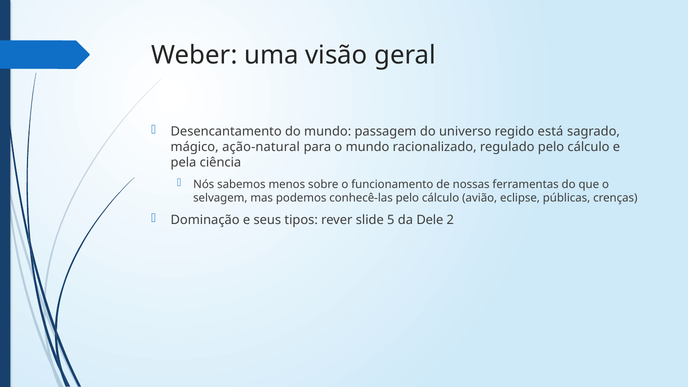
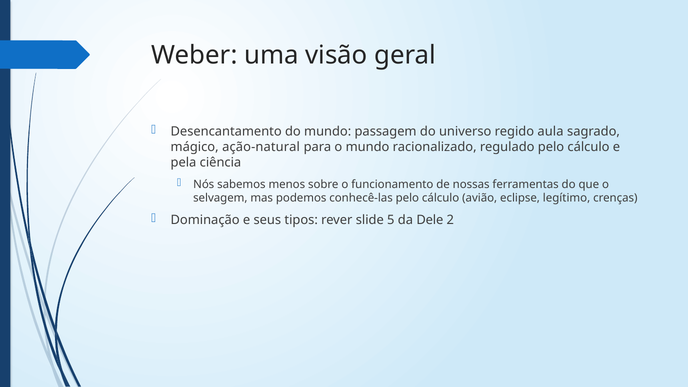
está: está -> aula
públicas: públicas -> legítimo
